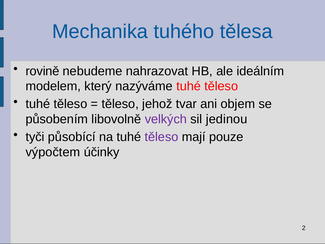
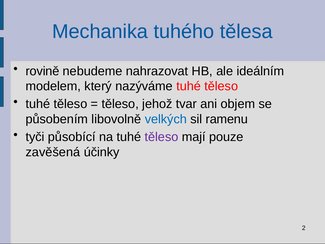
velkých colour: purple -> blue
jedinou: jedinou -> ramenu
výpočtem: výpočtem -> zavěšená
